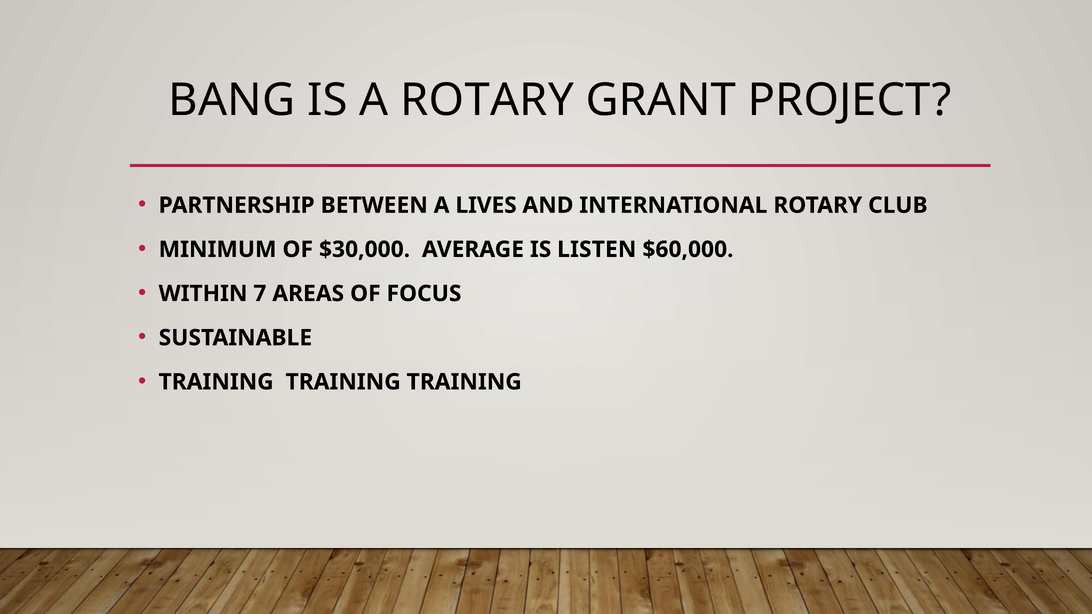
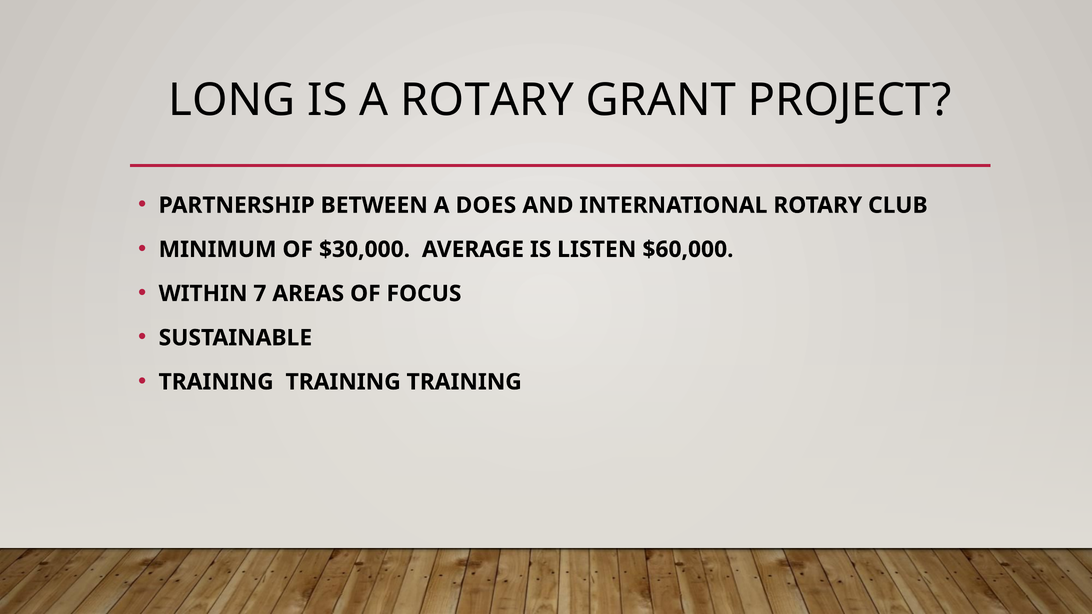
BANG: BANG -> LONG
LIVES: LIVES -> DOES
